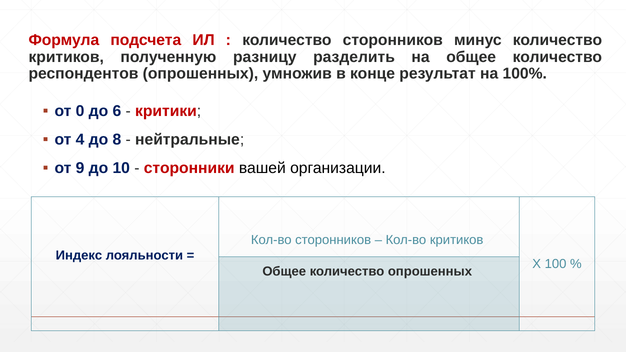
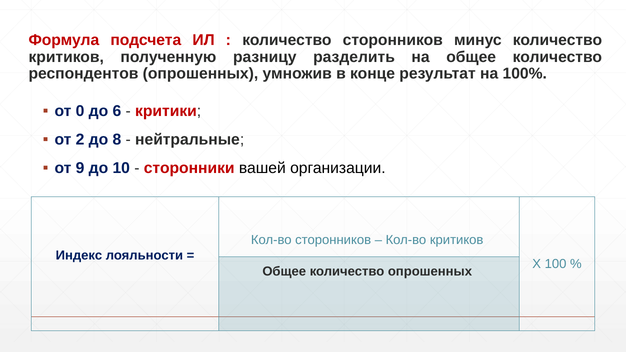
4: 4 -> 2
